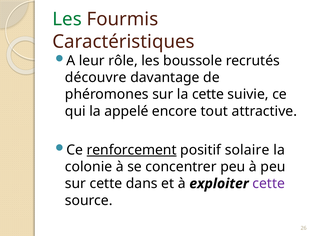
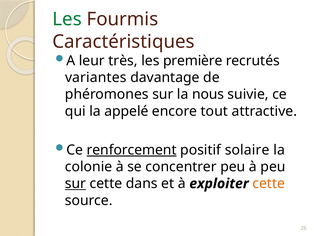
rôle: rôle -> très
boussole: boussole -> première
découvre: découvre -> variantes
la cette: cette -> nous
sur at (75, 183) underline: none -> present
cette at (269, 183) colour: purple -> orange
